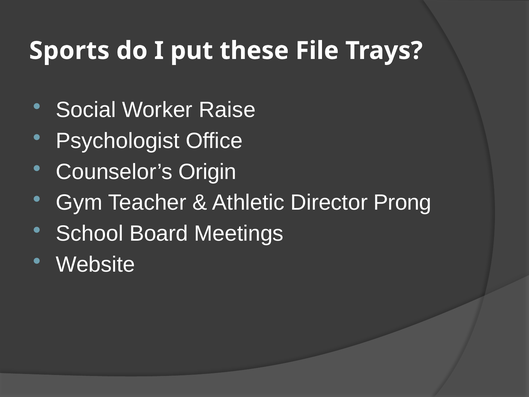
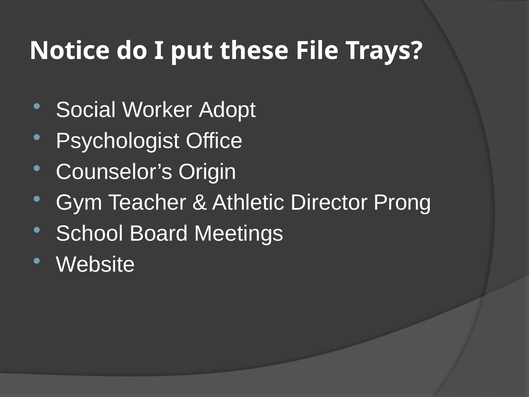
Sports: Sports -> Notice
Raise: Raise -> Adopt
